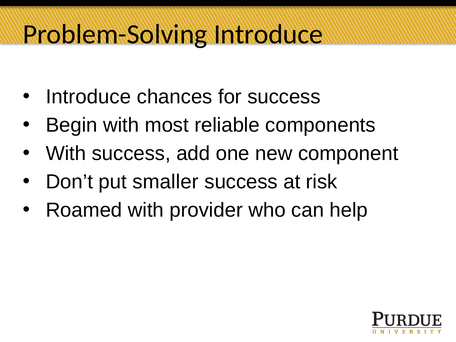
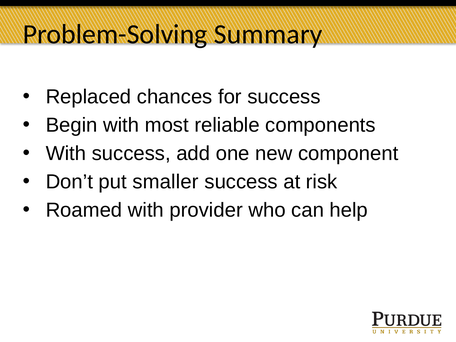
Problem-Solving Introduce: Introduce -> Summary
Introduce at (88, 97): Introduce -> Replaced
